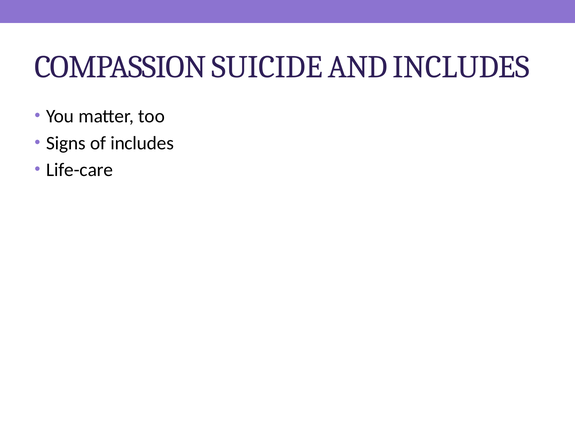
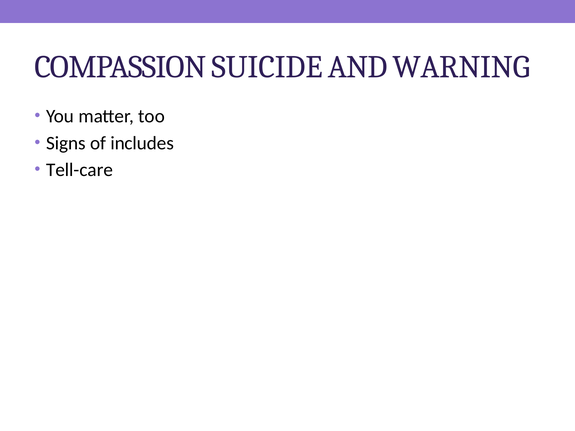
AND INCLUDES: INCLUDES -> WARNING
Life-care: Life-care -> Tell-care
